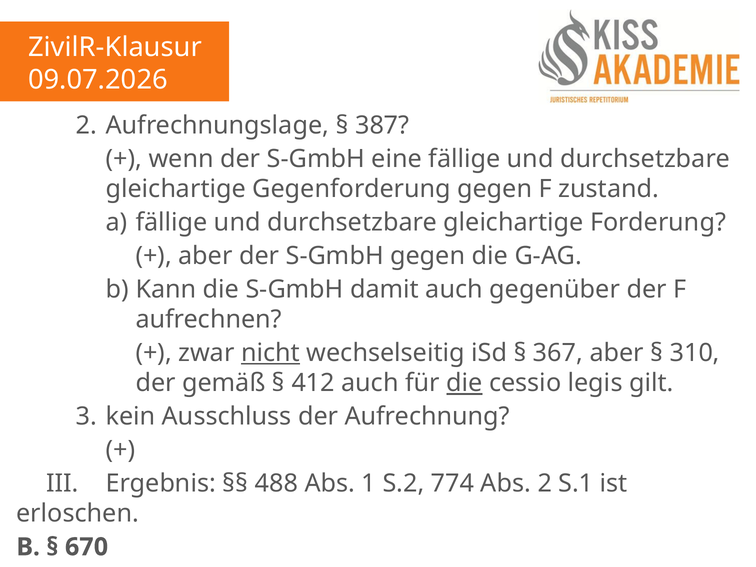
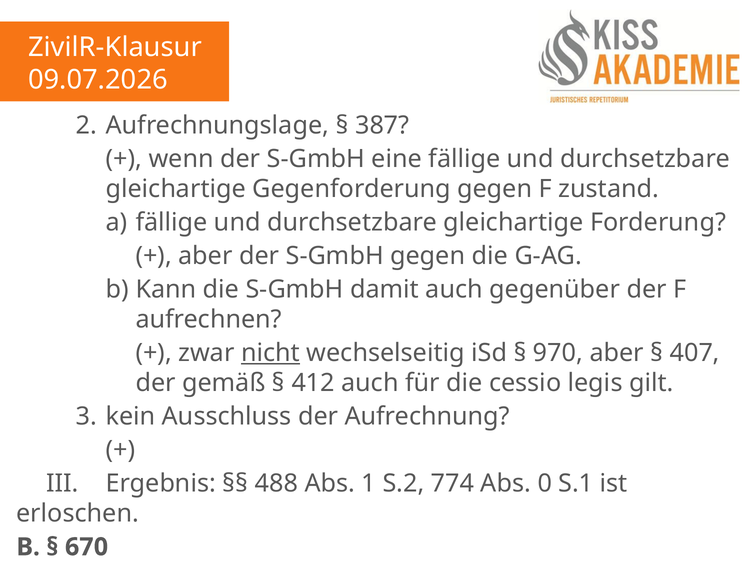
367: 367 -> 970
310: 310 -> 407
die at (464, 383) underline: present -> none
Abs 2: 2 -> 0
